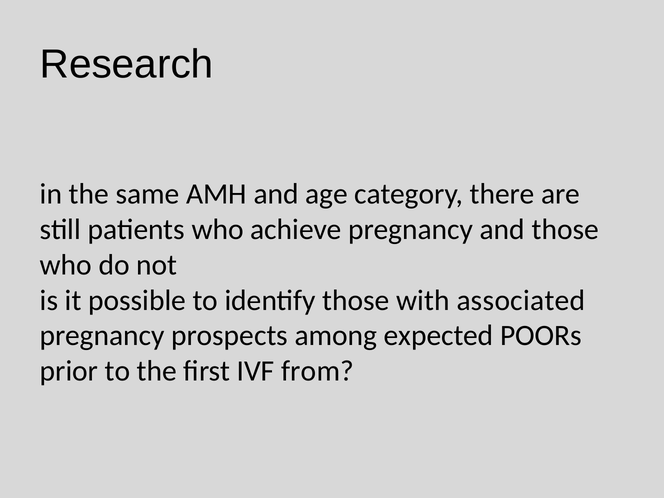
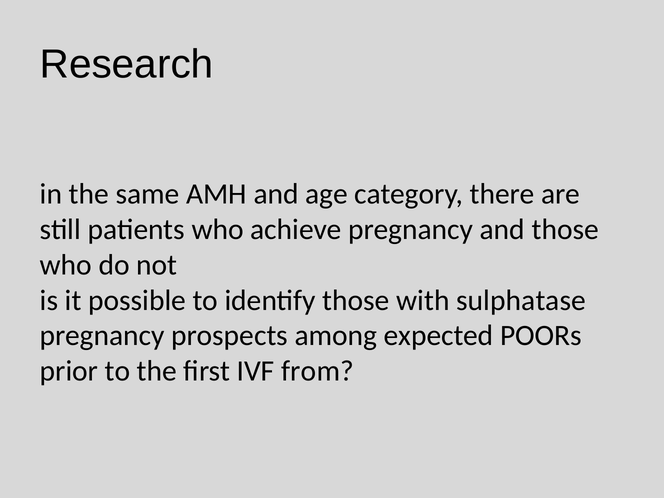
associated: associated -> sulphatase
